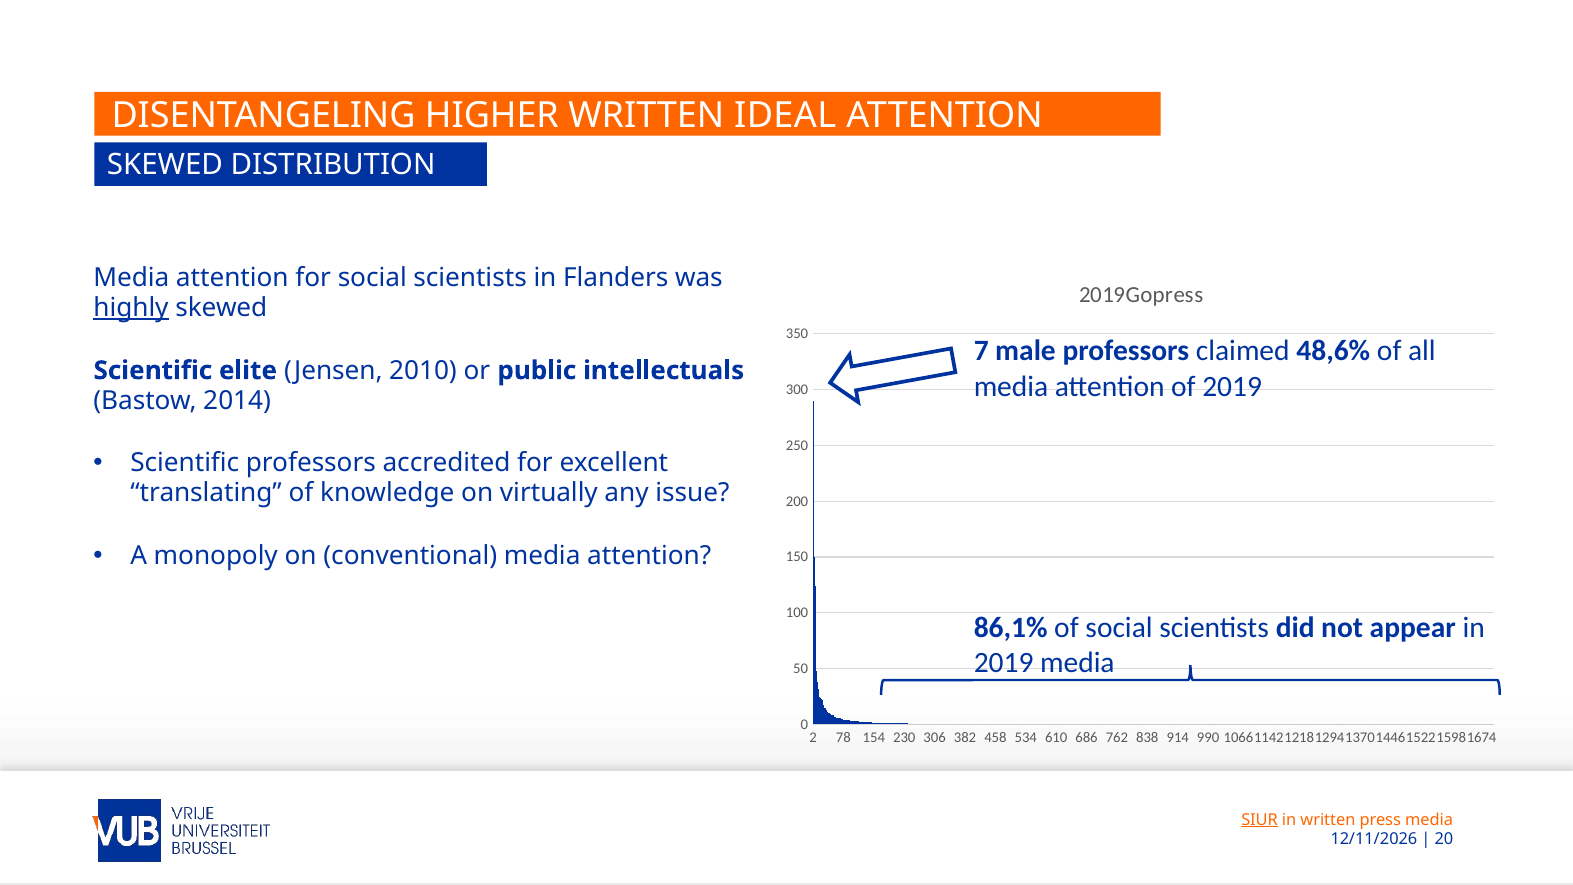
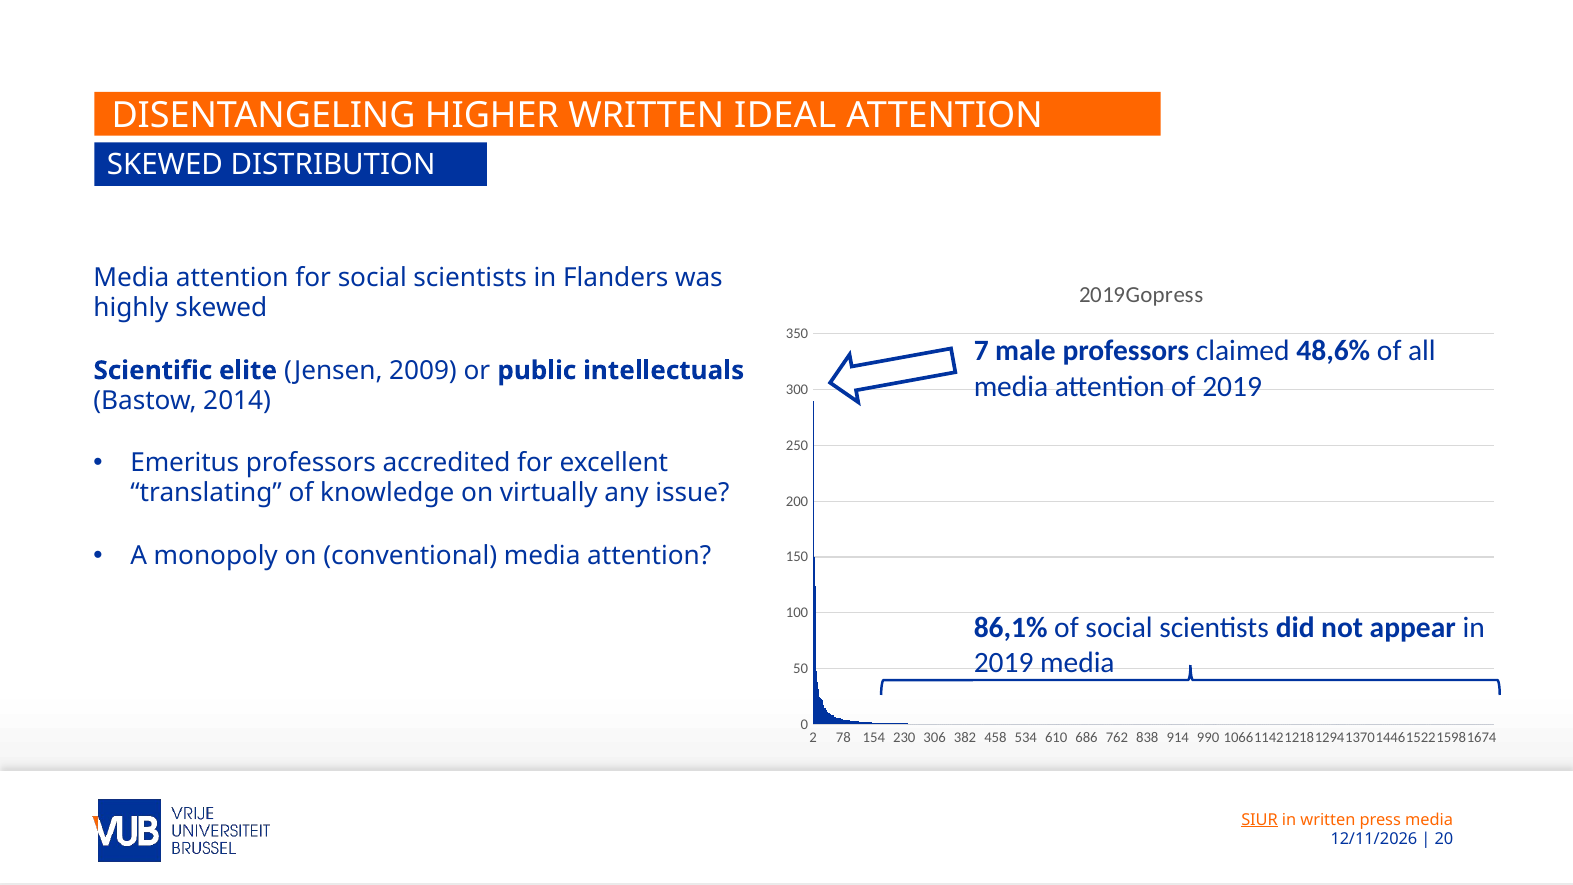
highly underline: present -> none
2010: 2010 -> 2009
Scientific at (185, 463): Scientific -> Emeritus
